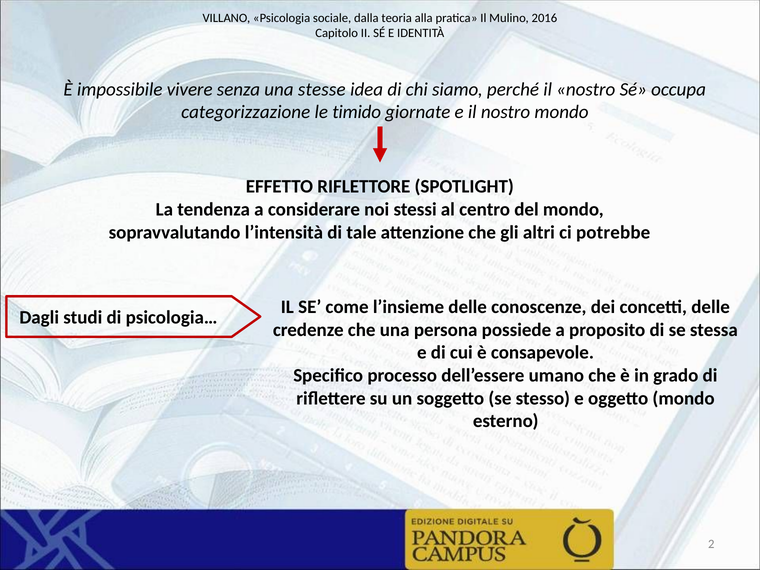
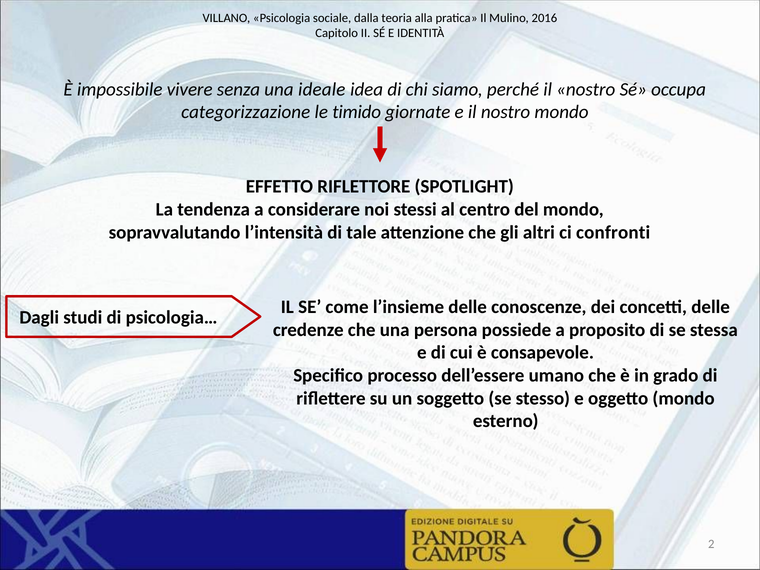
stesse: stesse -> ideale
potrebbe: potrebbe -> confronti
